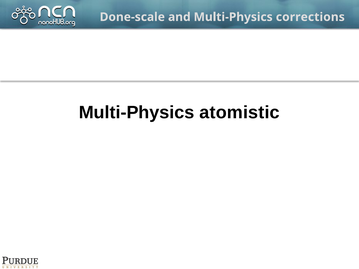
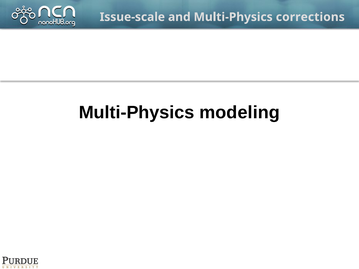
Done-scale: Done-scale -> Issue-scale
atomistic: atomistic -> modeling
